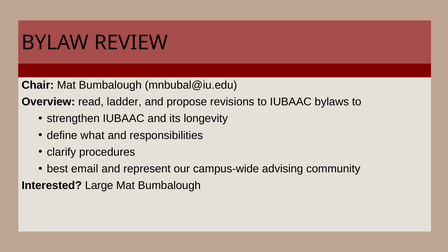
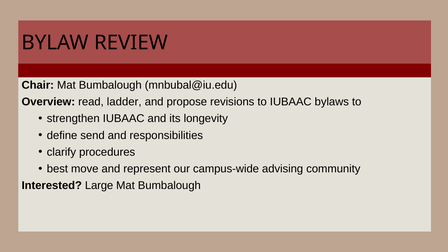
what: what -> send
email: email -> move
